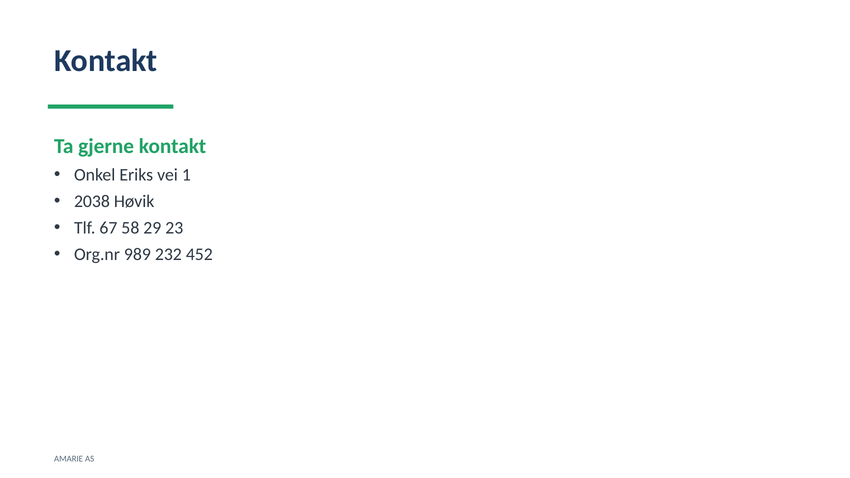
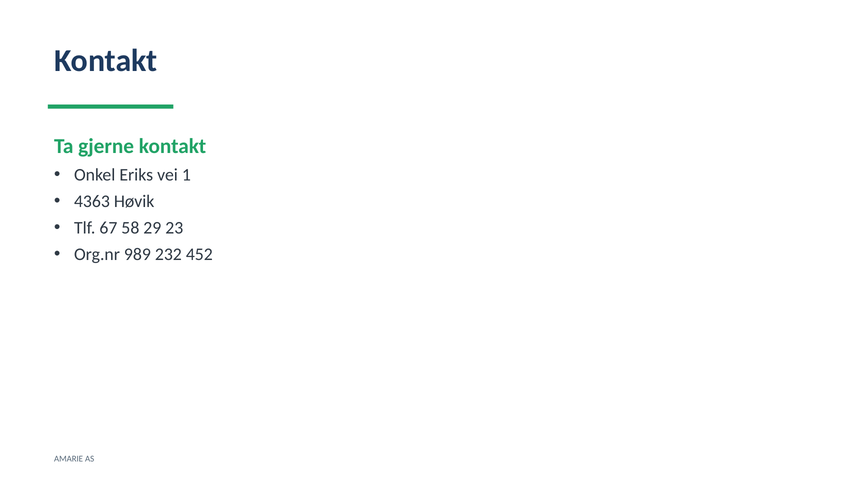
2038: 2038 -> 4363
